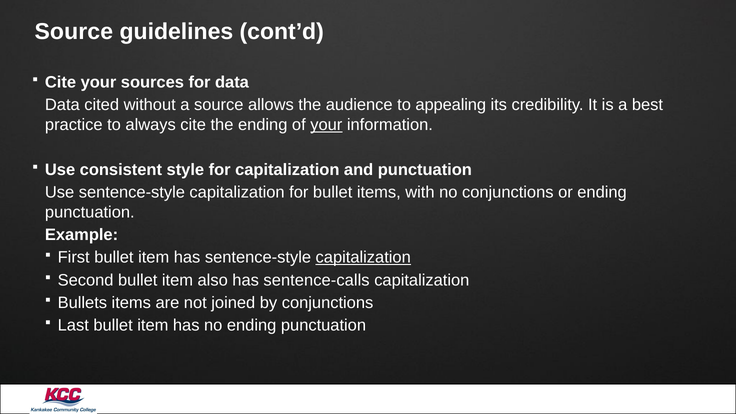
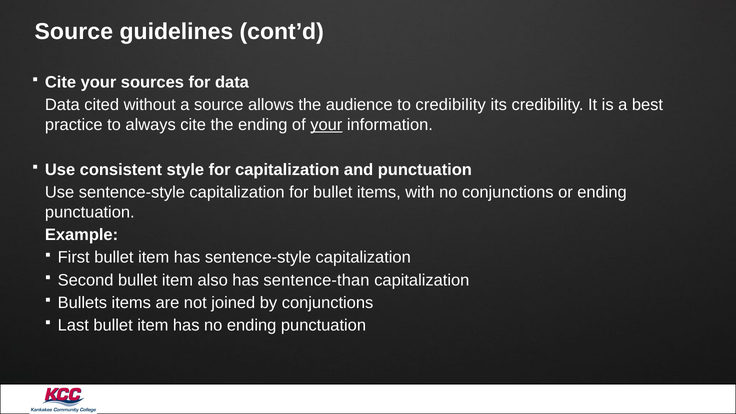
to appealing: appealing -> credibility
capitalization at (363, 257) underline: present -> none
sentence-calls: sentence-calls -> sentence-than
